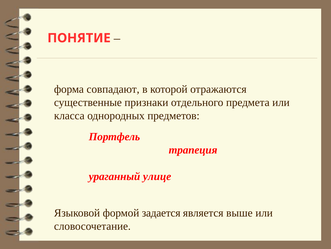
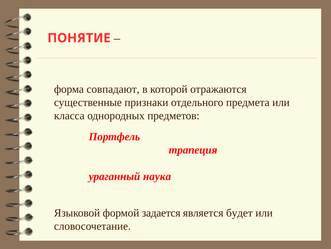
улице: улице -> наука
выше: выше -> будет
